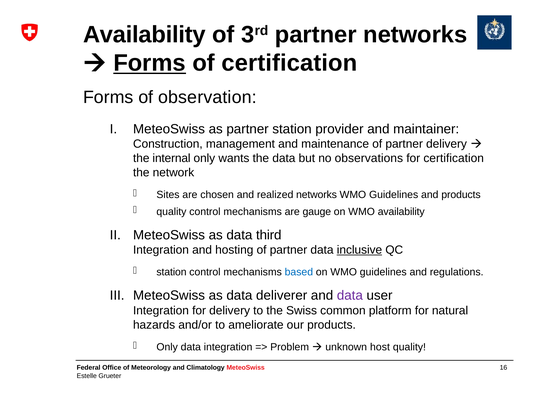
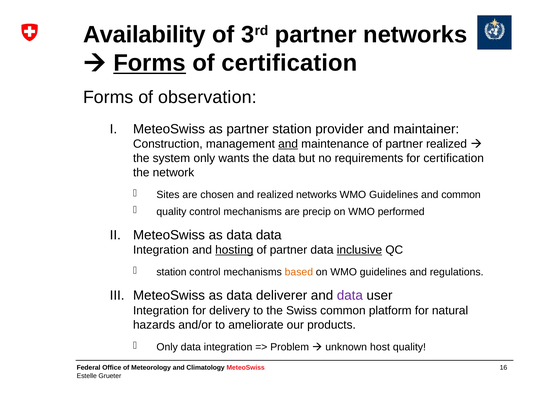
and at (288, 144) underline: none -> present
partner delivery: delivery -> realized
internal: internal -> system
observations: observations -> requirements
and products: products -> common
gauge: gauge -> precip
WMO availability: availability -> performed
data third: third -> data
hosting underline: none -> present
based colour: blue -> orange
